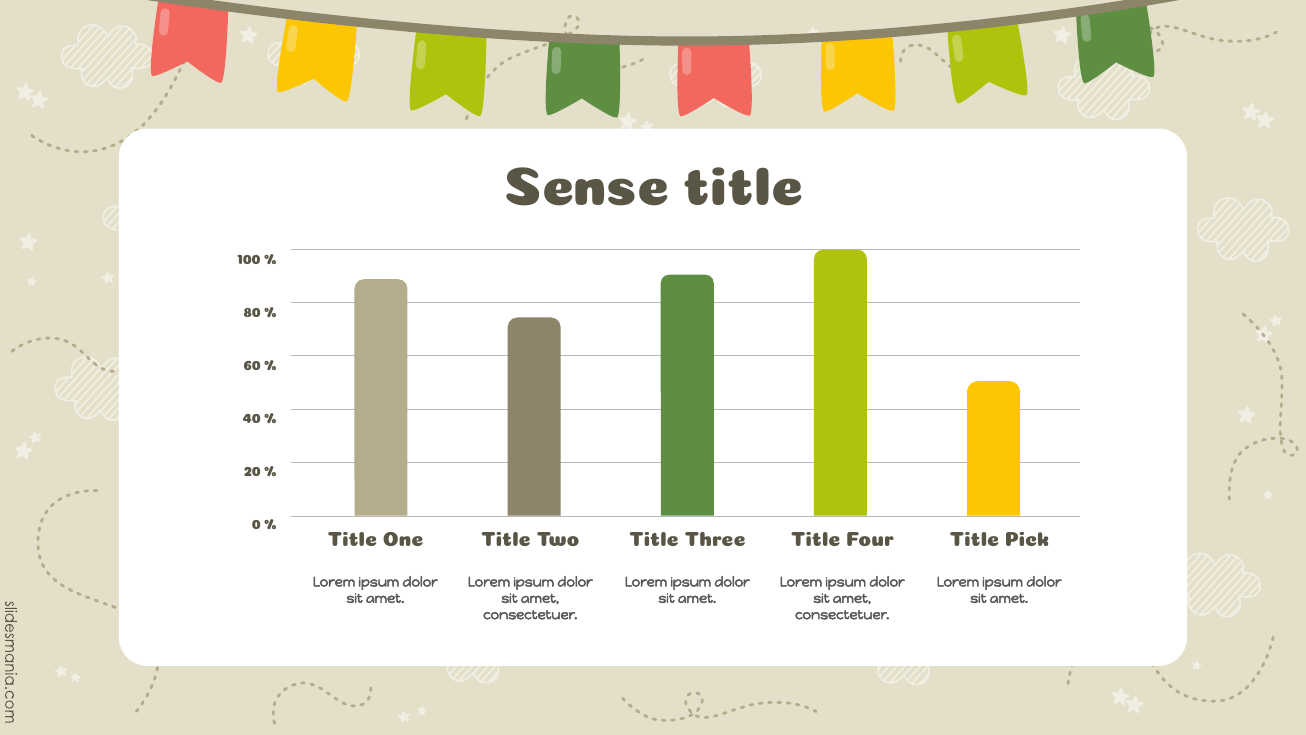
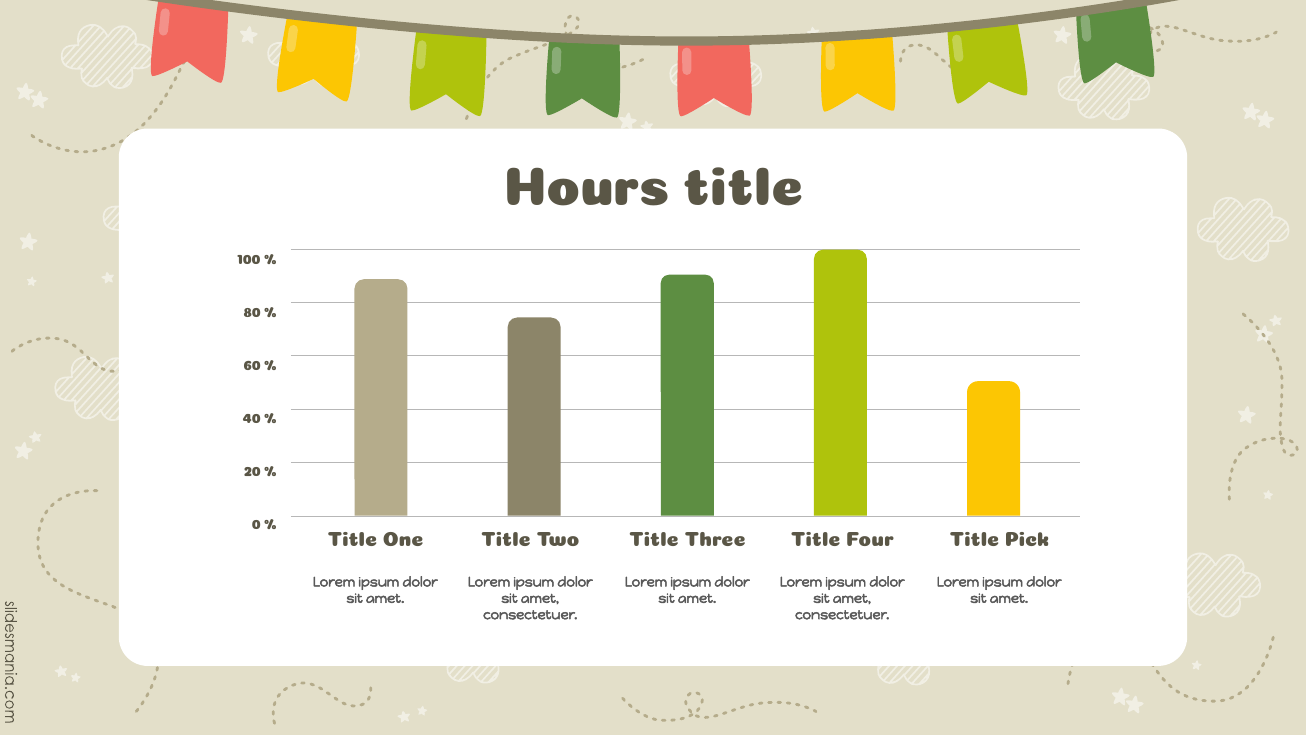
Sense: Sense -> Hours
